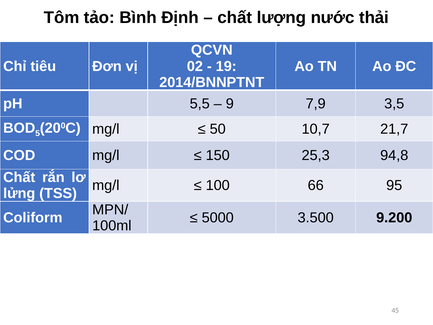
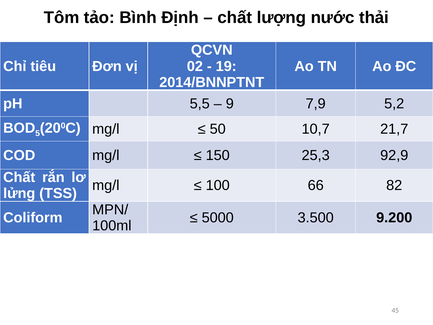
3,5: 3,5 -> 5,2
94,8: 94,8 -> 92,9
95: 95 -> 82
